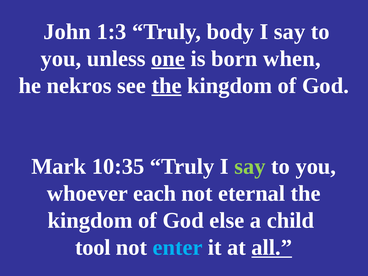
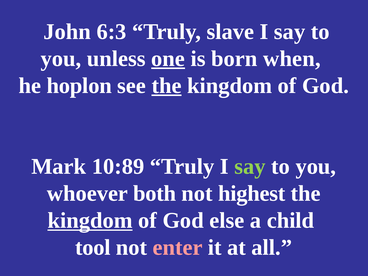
1:3: 1:3 -> 6:3
body: body -> slave
nekros: nekros -> hoplon
10:35: 10:35 -> 10:89
each: each -> both
eternal: eternal -> highest
kingdom at (90, 220) underline: none -> present
enter colour: light blue -> pink
all underline: present -> none
